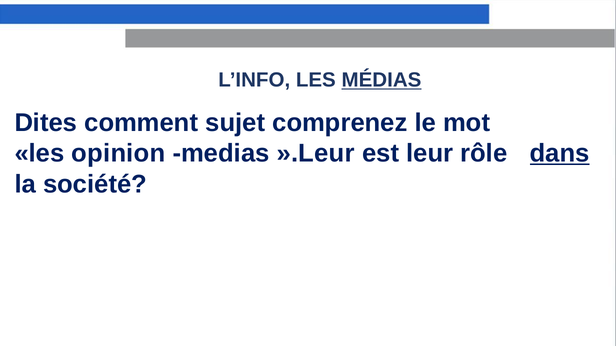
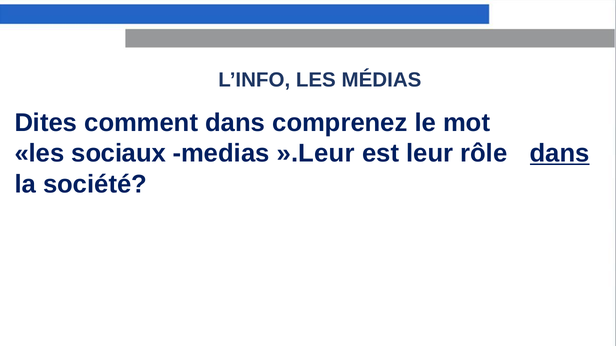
MÉDIAS underline: present -> none
comment sujet: sujet -> dans
opinion: opinion -> sociaux
